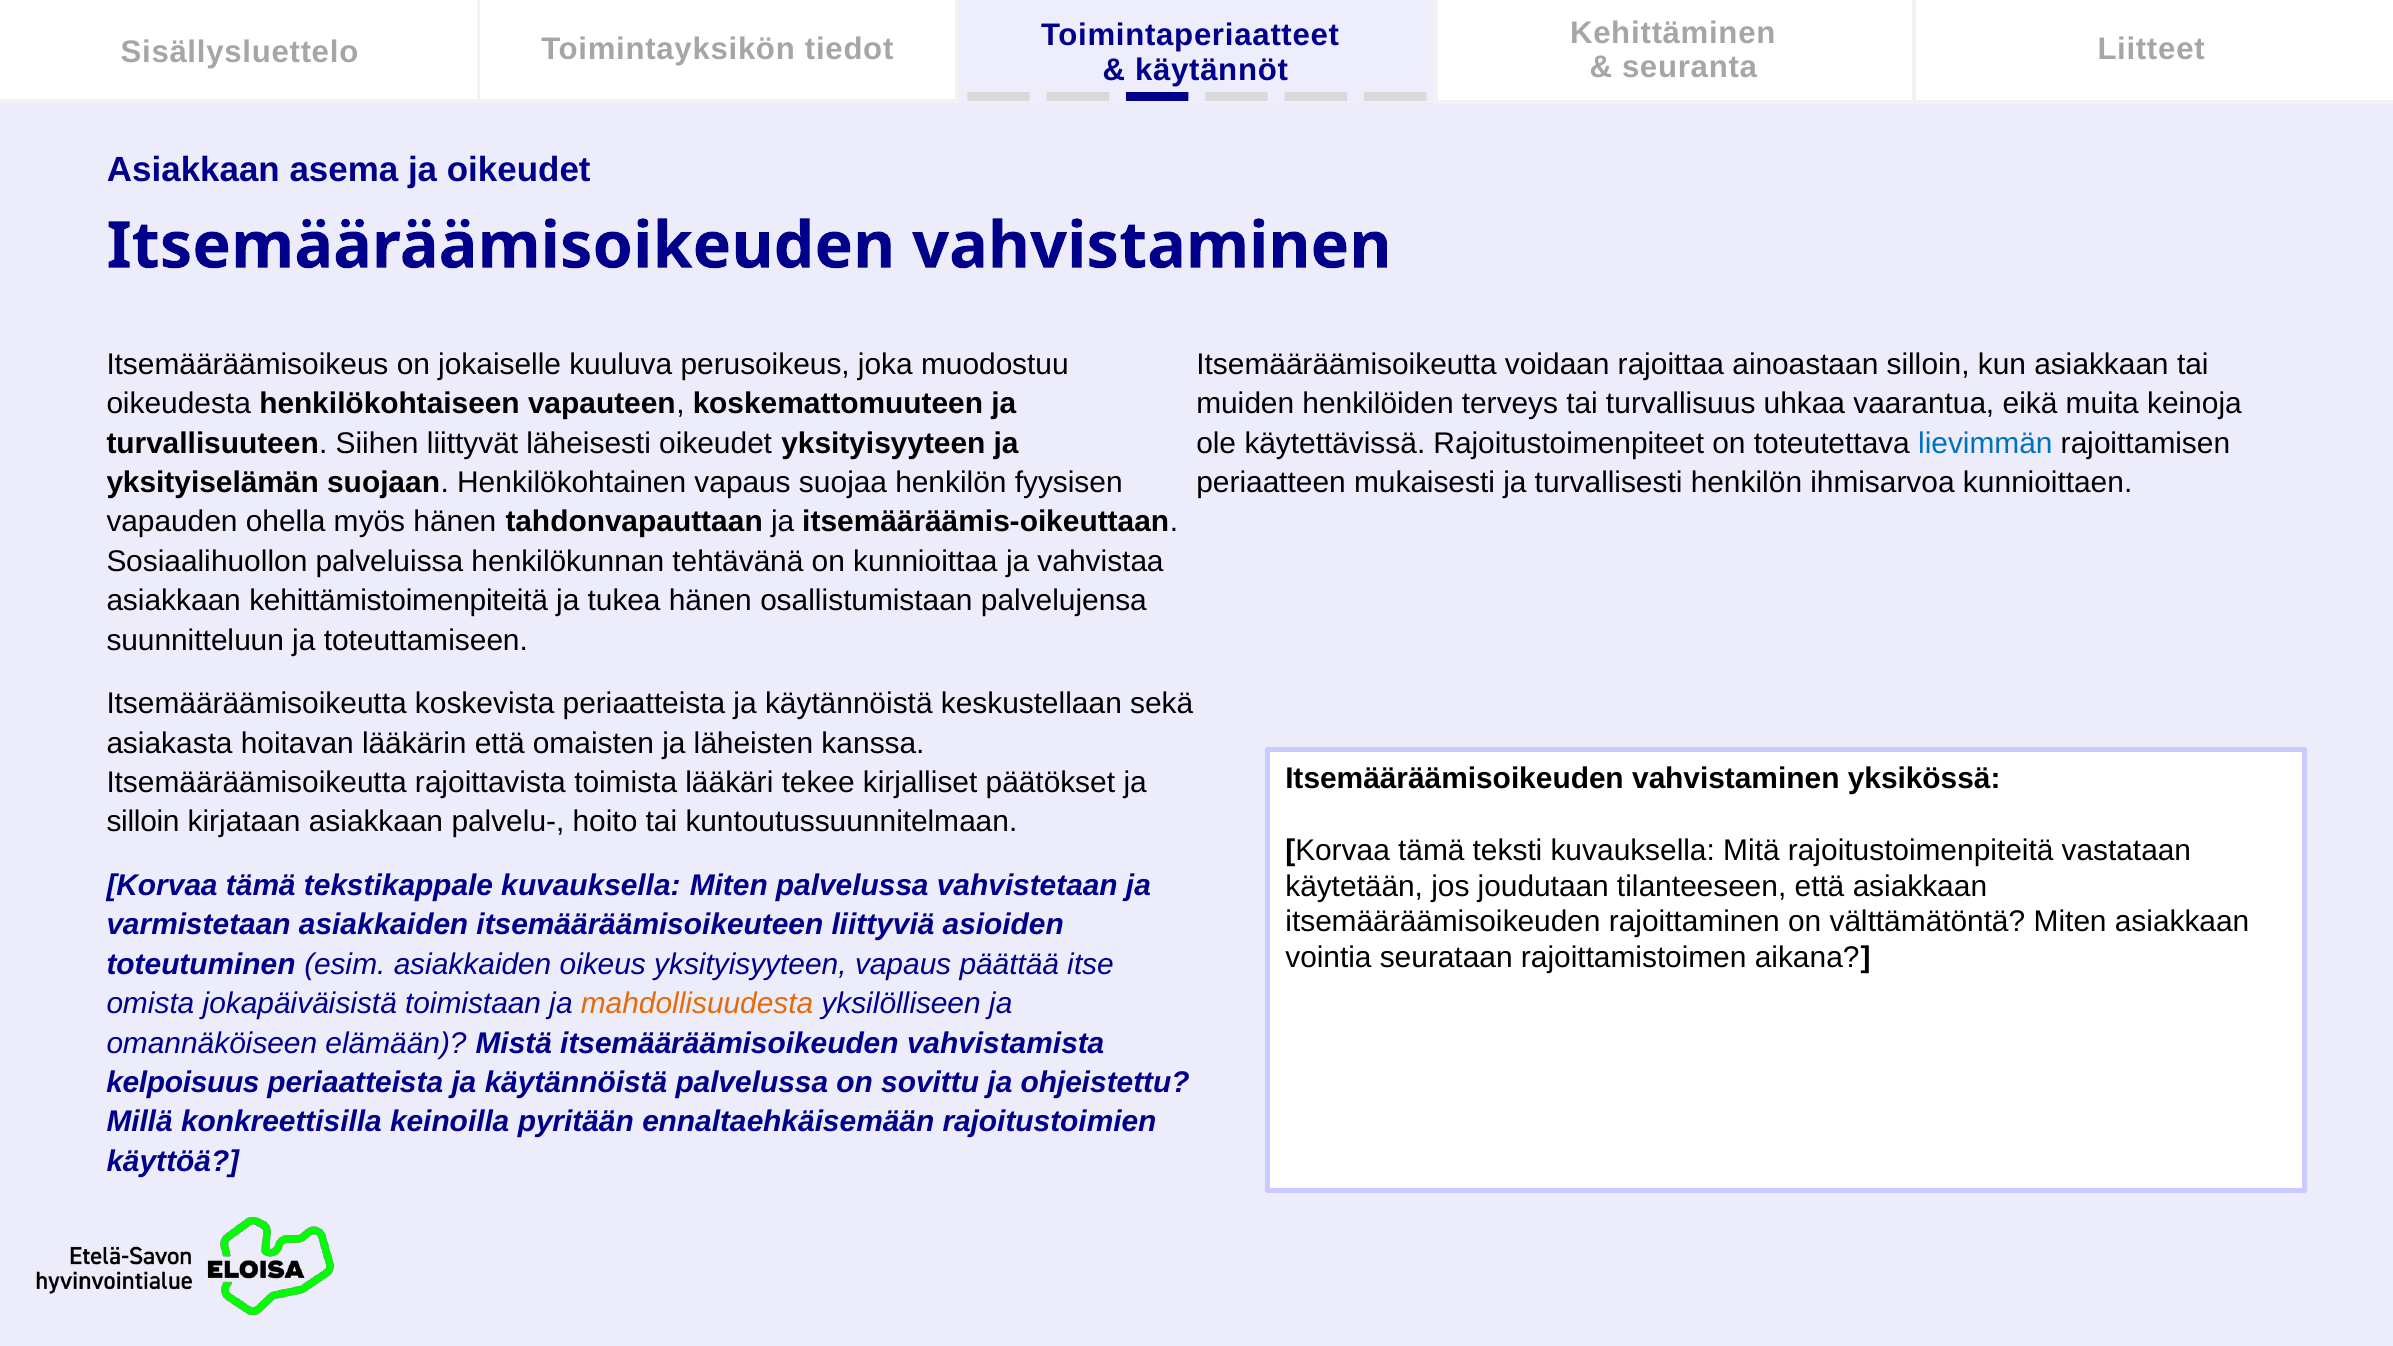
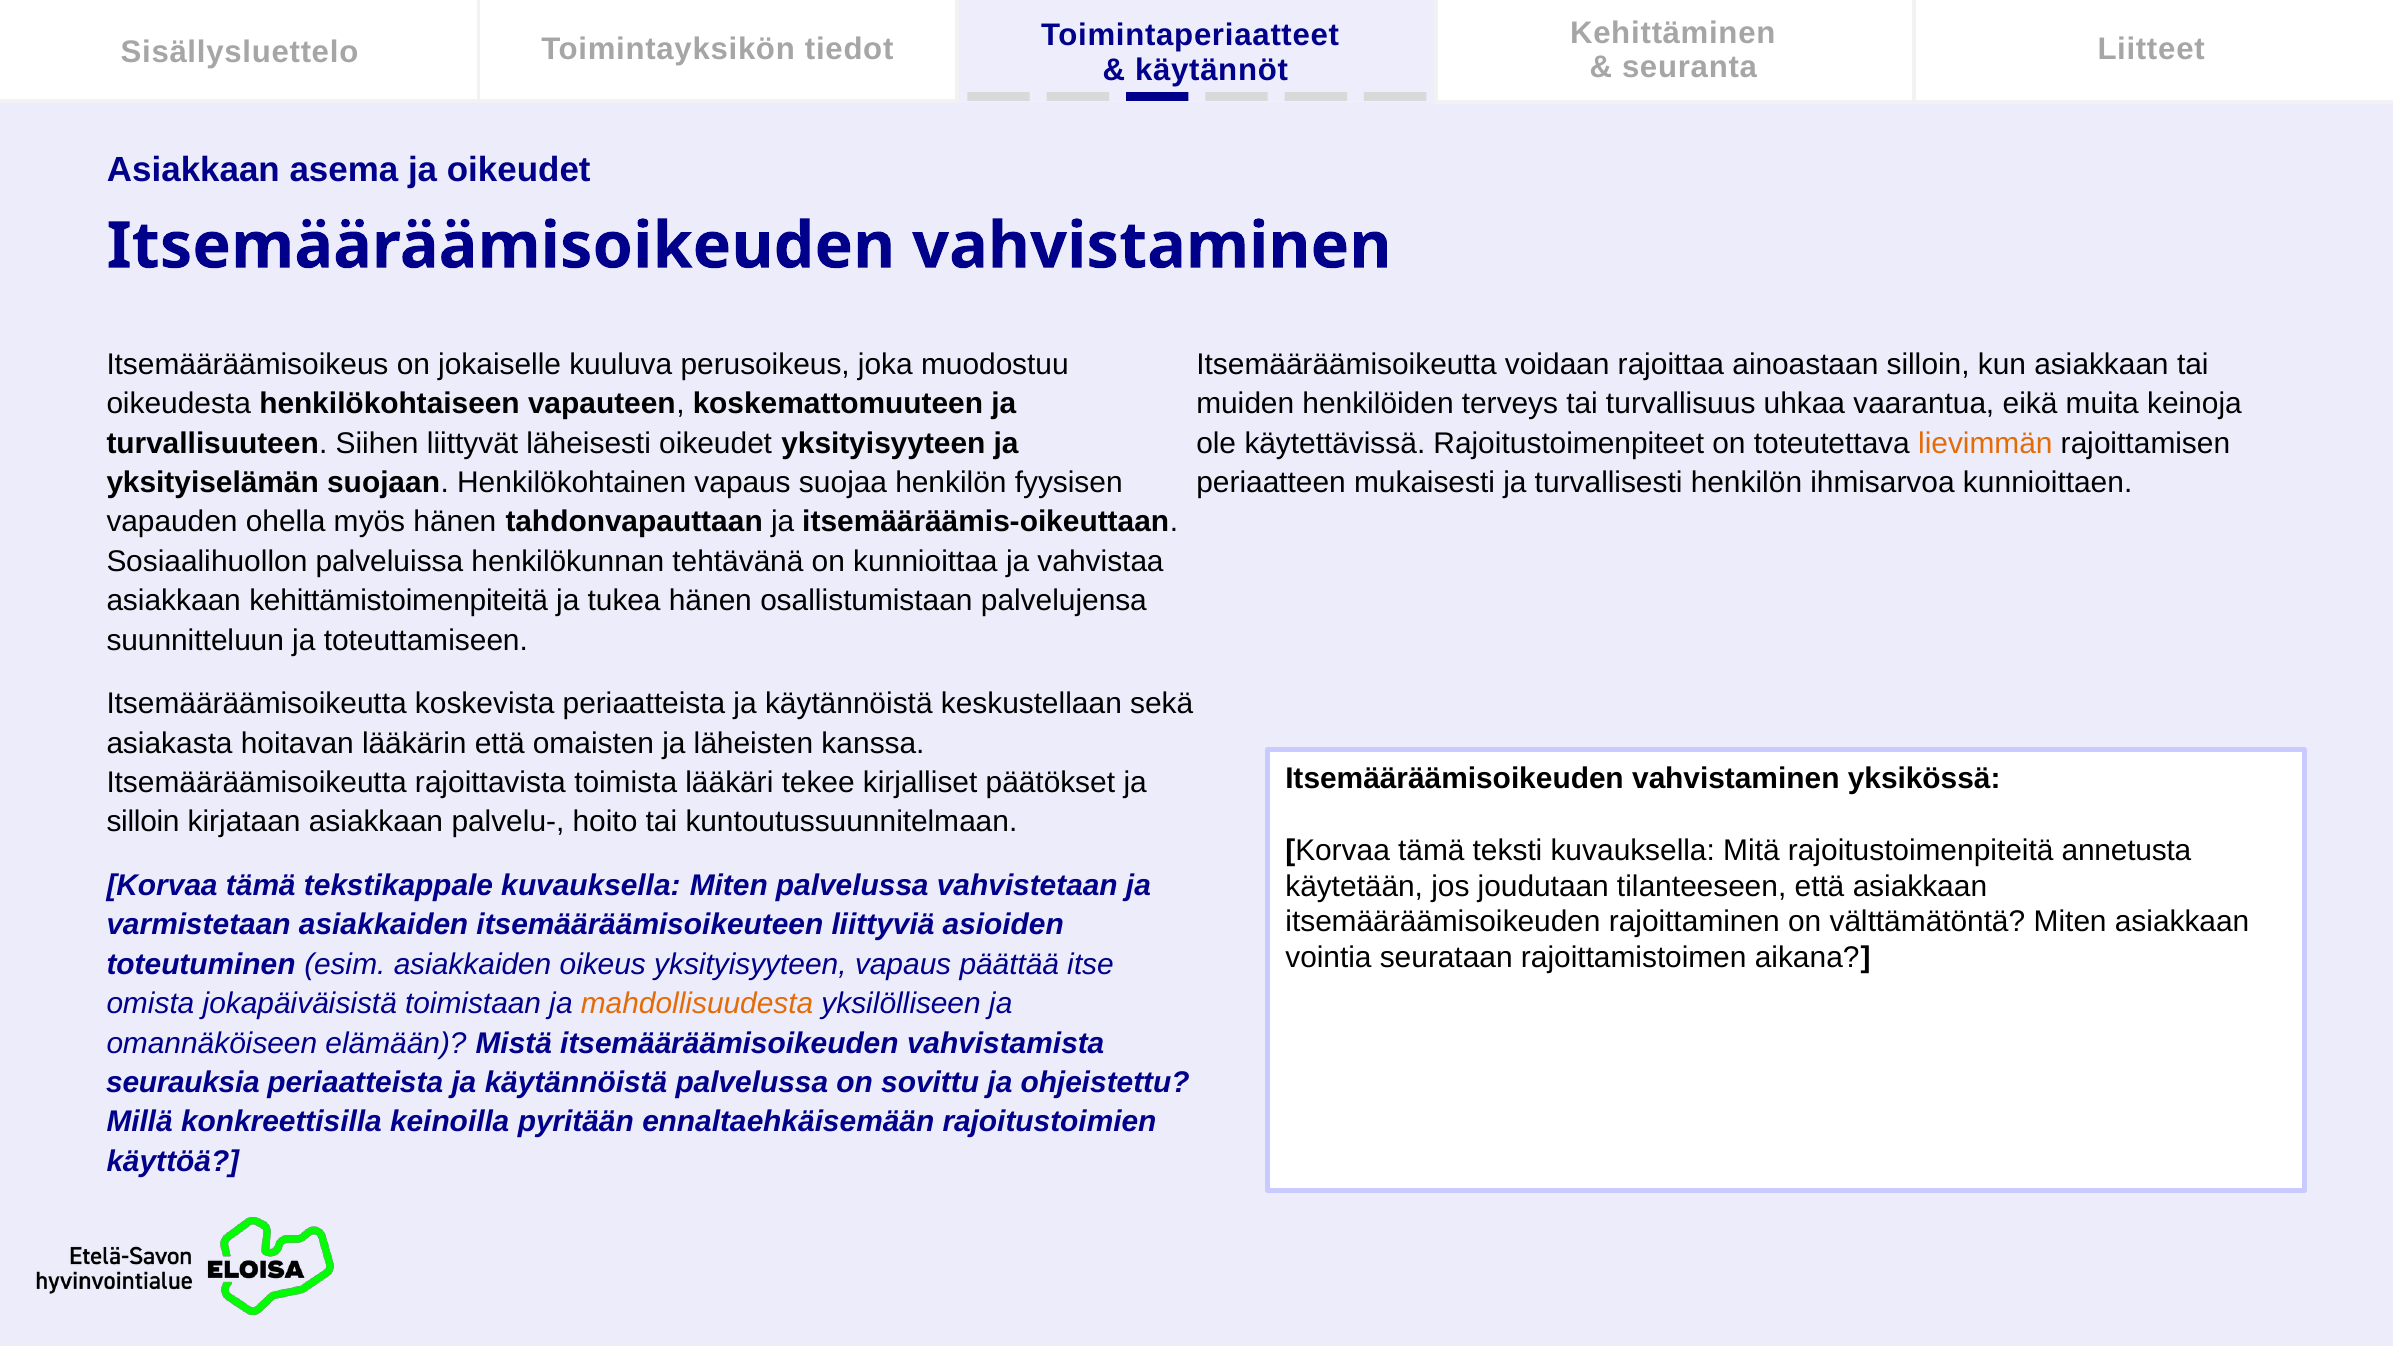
lievimmän colour: blue -> orange
vastataan: vastataan -> annetusta
kelpoisuus: kelpoisuus -> seurauksia
